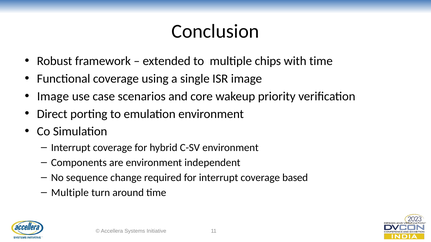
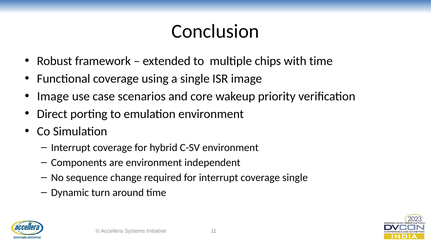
coverage based: based -> single
Multiple at (70, 193): Multiple -> Dynamic
